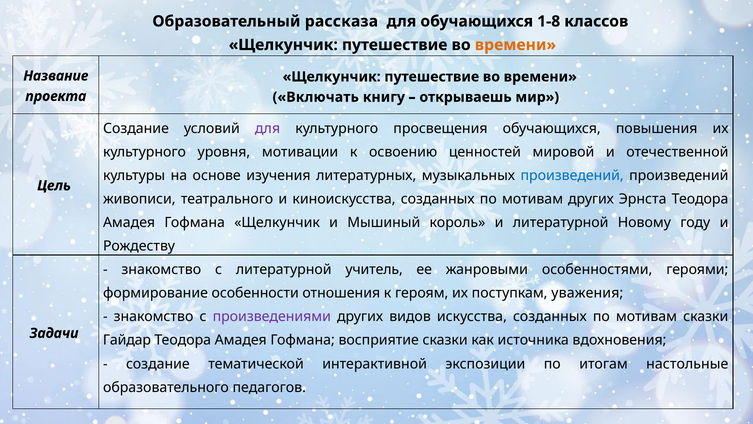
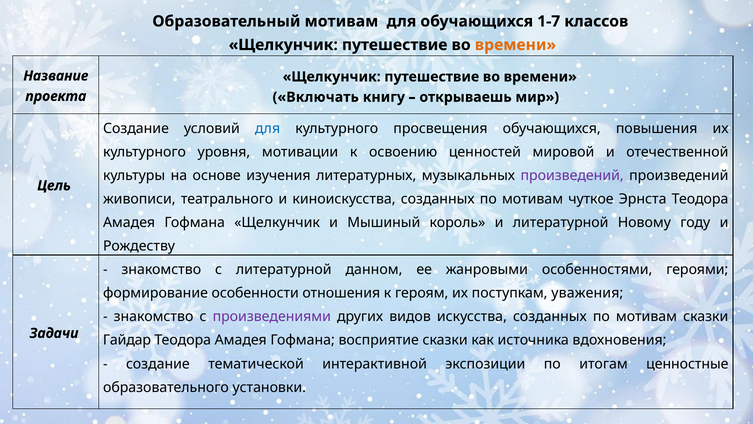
Образовательный рассказа: рассказа -> мотивам
1-8: 1-8 -> 1-7
для at (268, 128) colour: purple -> blue
произведений at (572, 175) colour: blue -> purple
мотивам других: других -> чуткое
учитель: учитель -> данном
настольные: настольные -> ценностные
педагогов: педагогов -> установки
